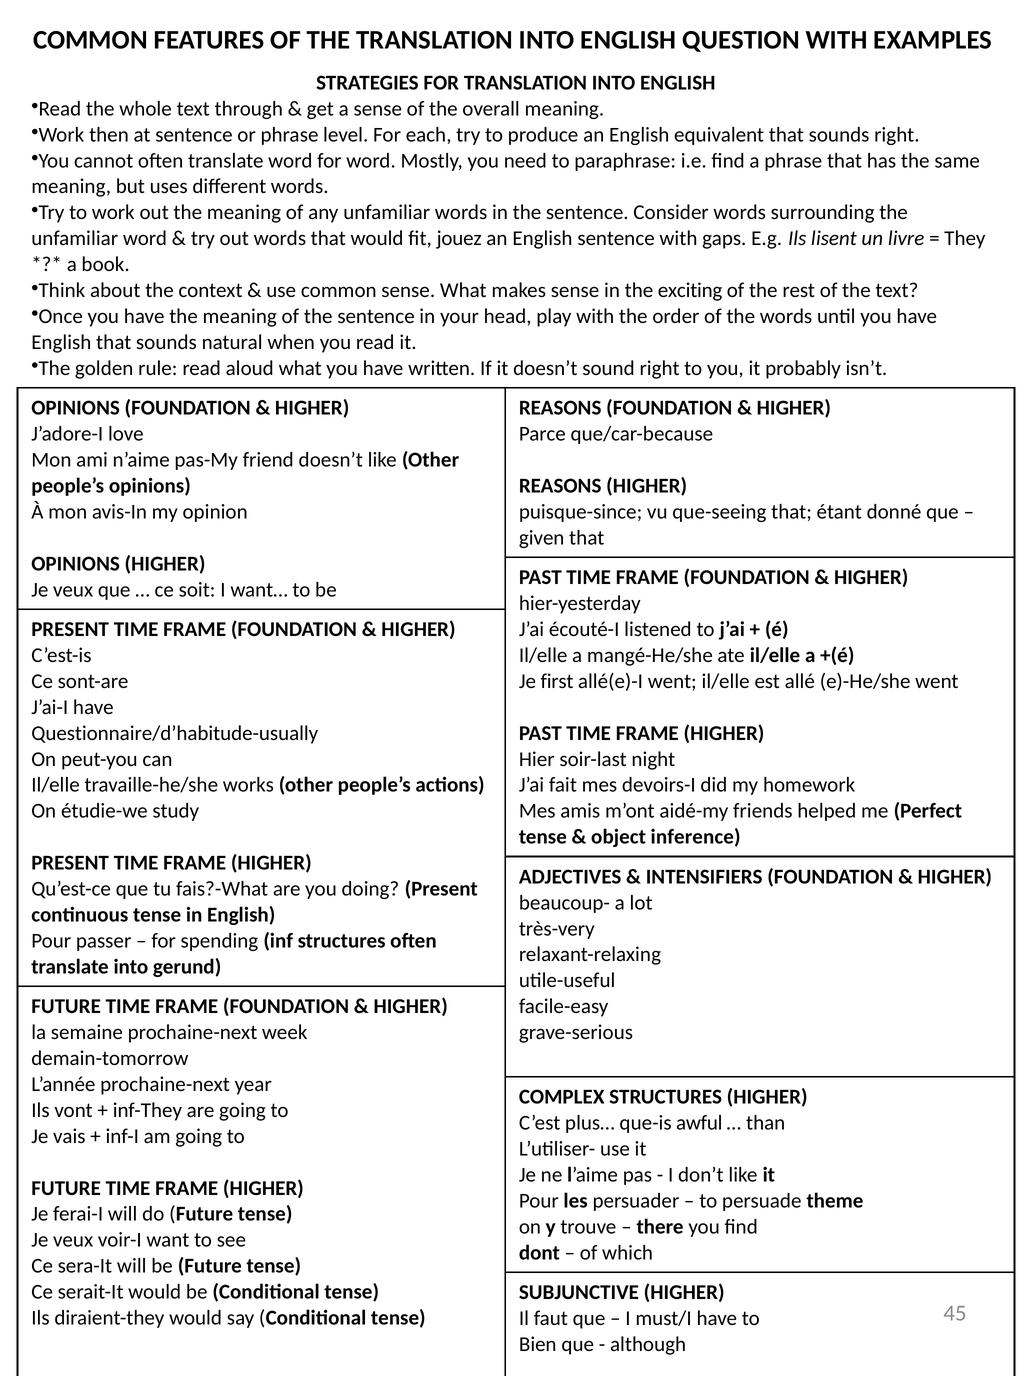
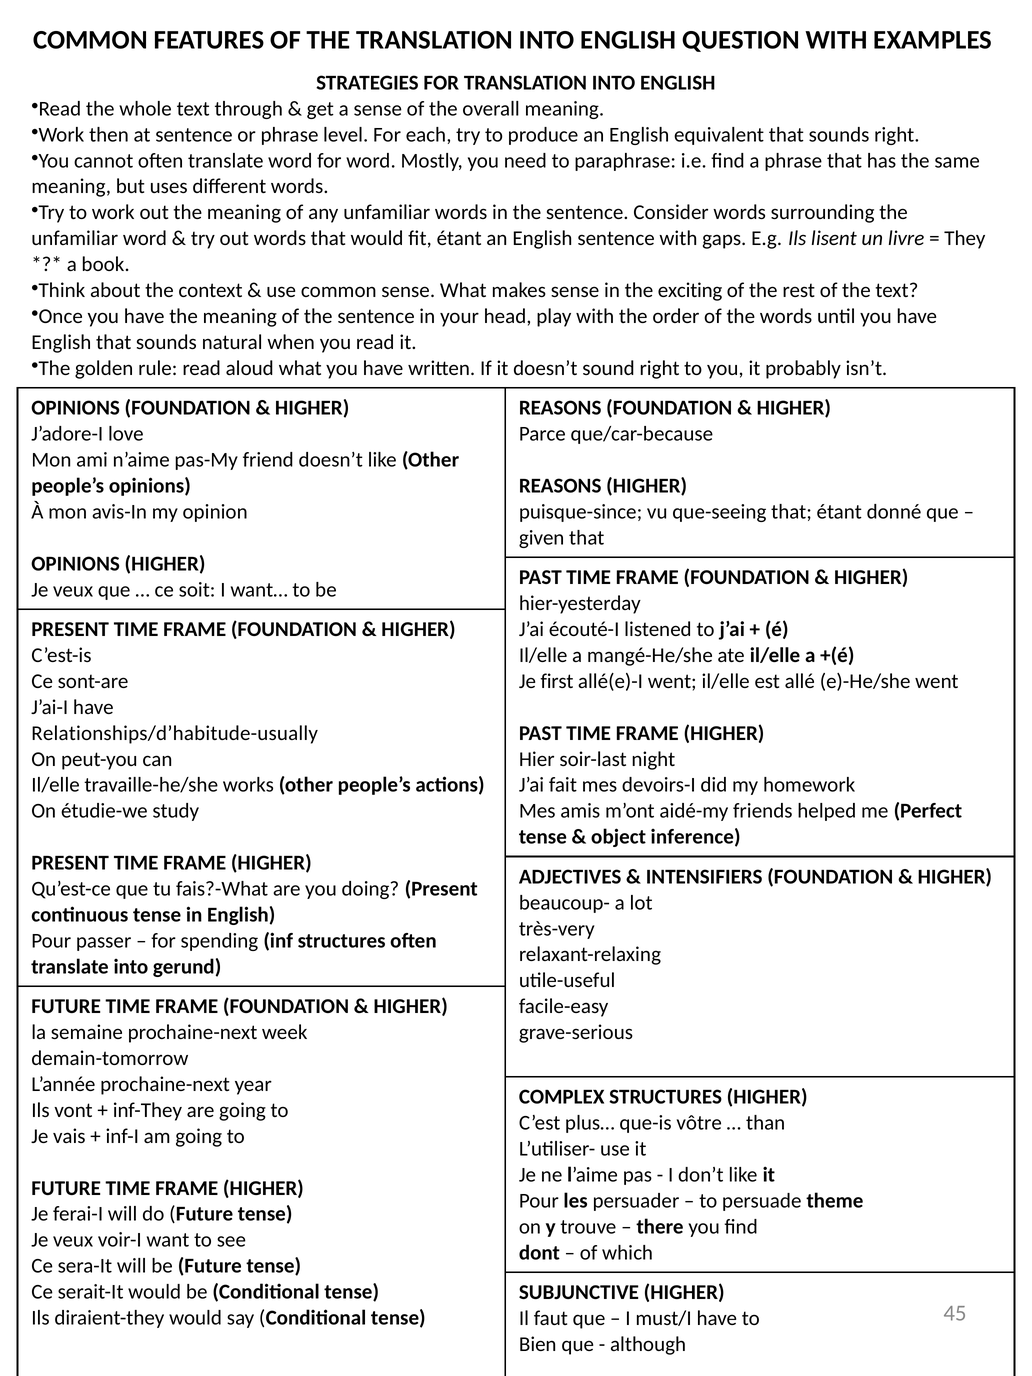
fit jouez: jouez -> étant
Questionnaire/d’habitude-usually: Questionnaire/d’habitude-usually -> Relationships/d’habitude-usually
awful: awful -> vôtre
